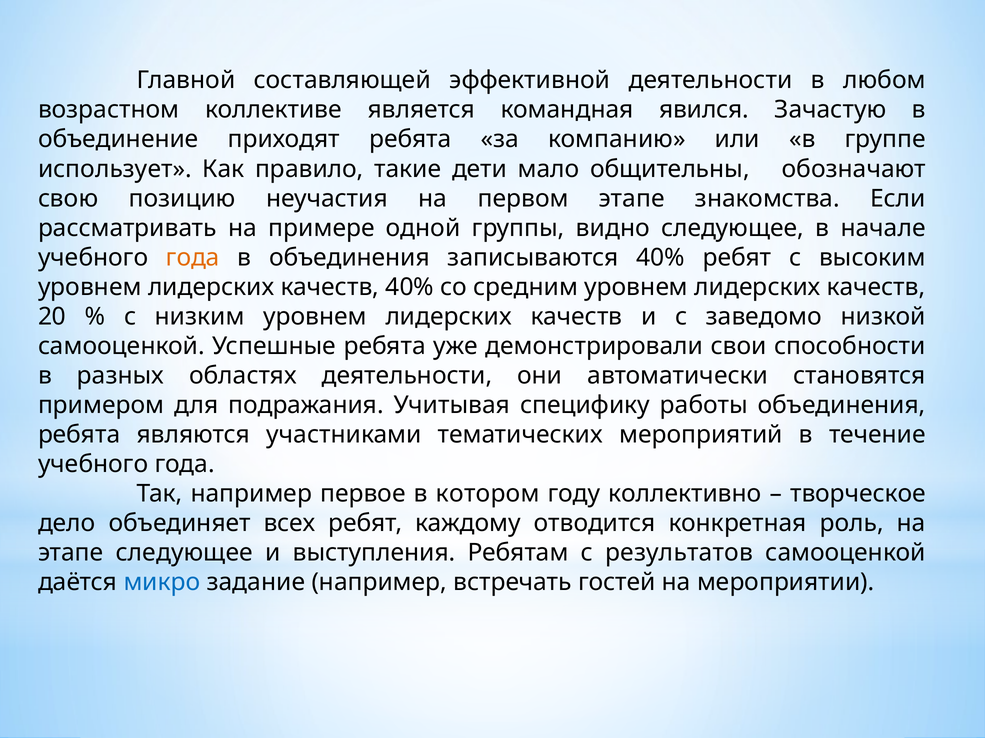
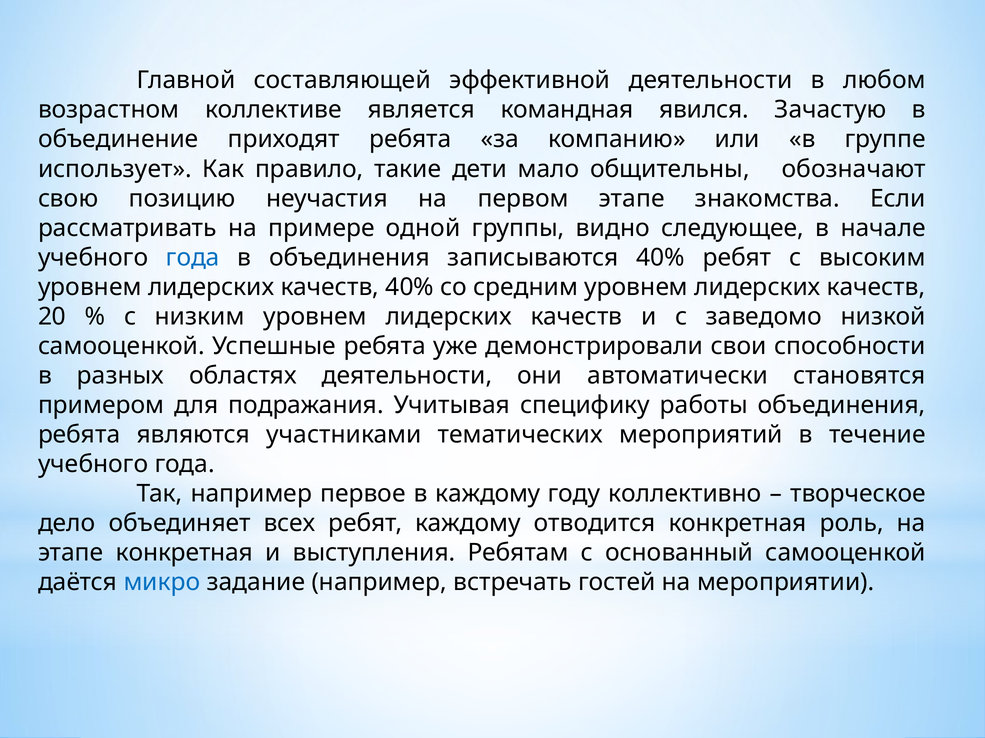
года at (193, 258) colour: orange -> blue
в котором: котором -> каждому
этапе следующее: следующее -> конкретная
результатов: результатов -> основанный
